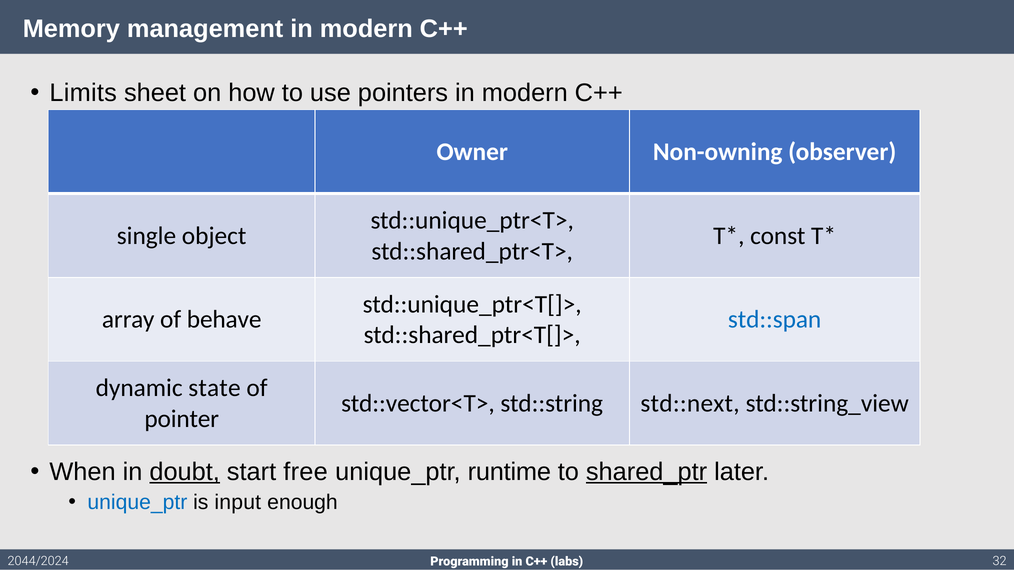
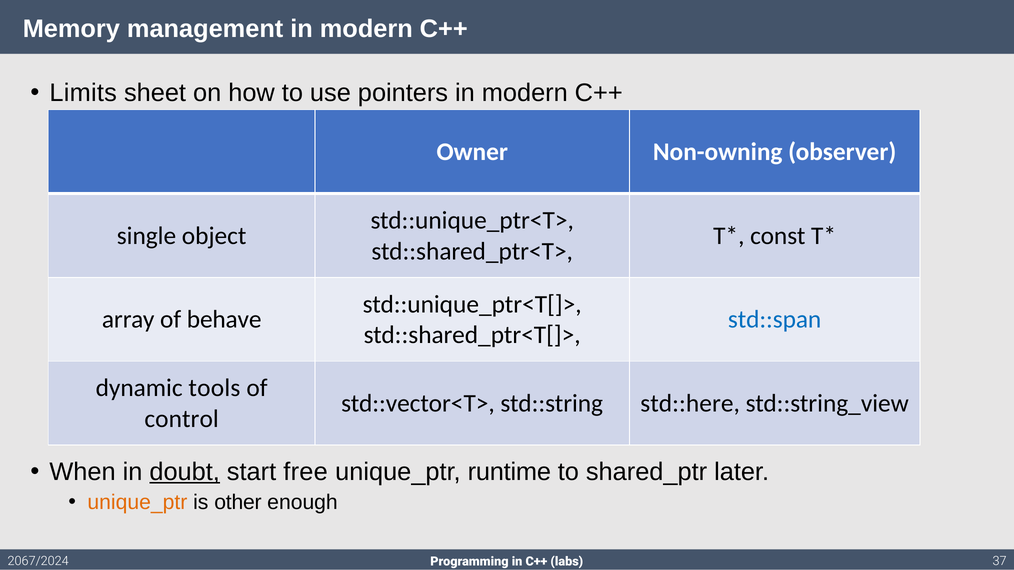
state: state -> tools
std::next: std::next -> std::here
pointer: pointer -> control
shared_ptr underline: present -> none
unique_ptr at (137, 502) colour: blue -> orange
input: input -> other
2044/2024: 2044/2024 -> 2067/2024
32: 32 -> 37
